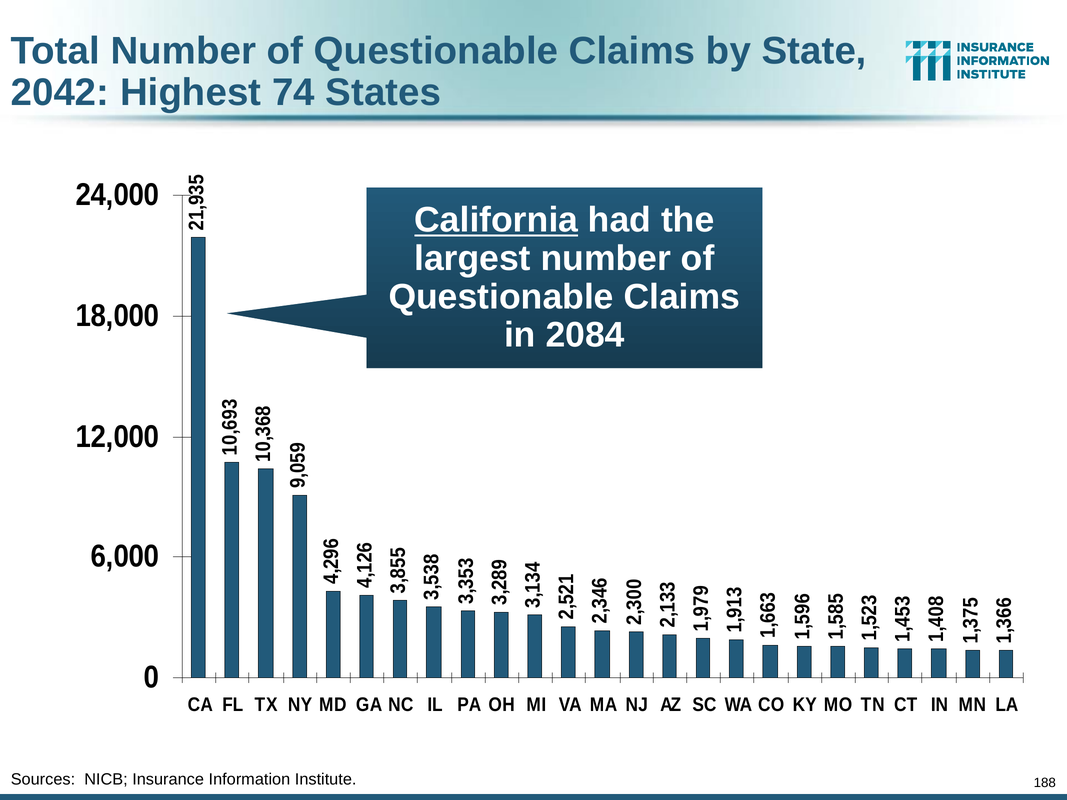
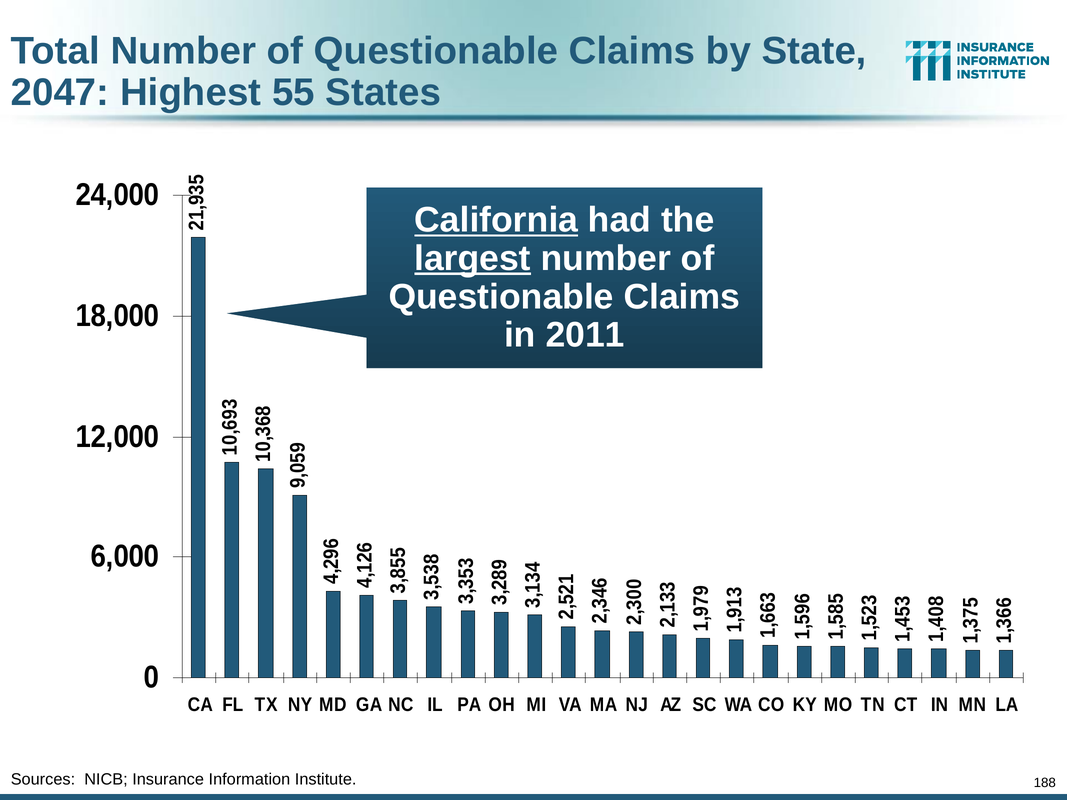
2042: 2042 -> 2047
74: 74 -> 55
largest underline: none -> present
2084: 2084 -> 2011
